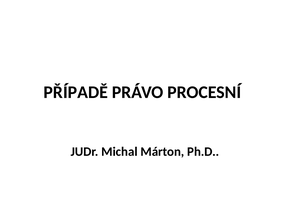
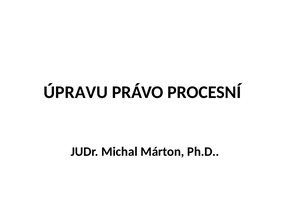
PŘÍPADĚ: PŘÍPADĚ -> ÚPRAVU
